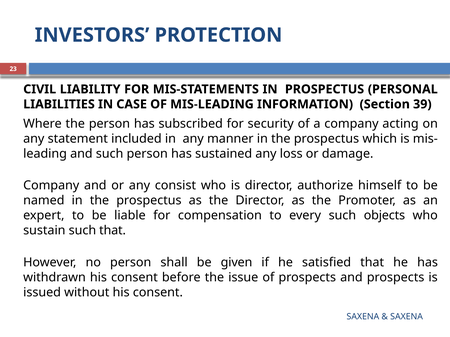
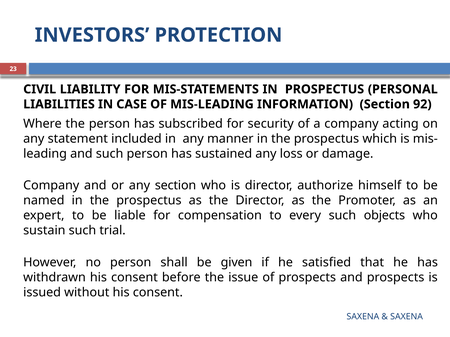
39: 39 -> 92
any consist: consist -> section
such that: that -> trial
